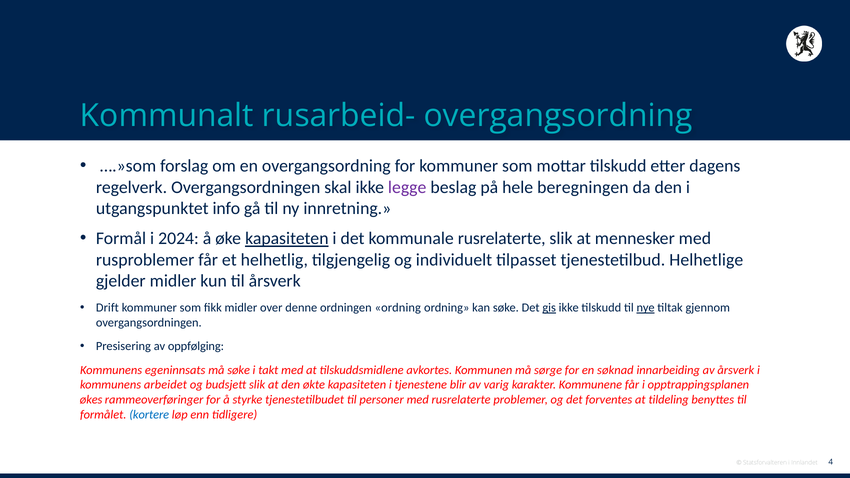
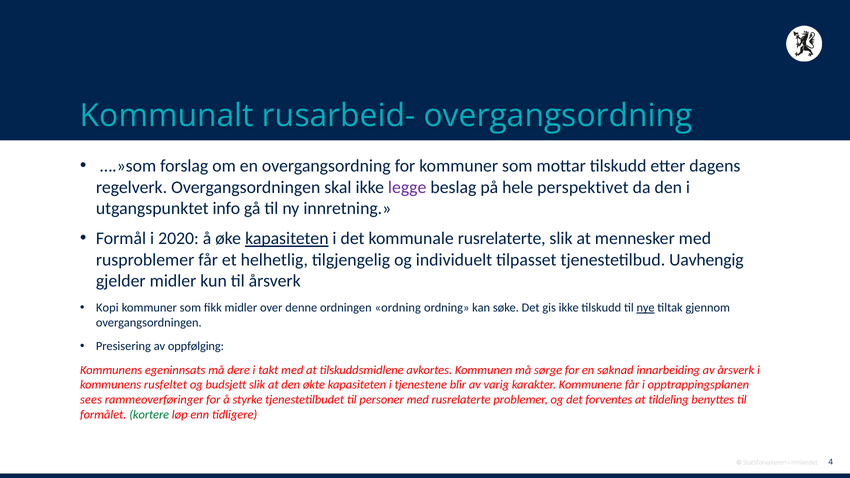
beregningen: beregningen -> perspektivet
2024: 2024 -> 2020
Helhetlige: Helhetlige -> Uavhengig
Drift: Drift -> Kopi
gis underline: present -> none
må søke: søke -> dere
arbeidet: arbeidet -> rusfeltet
økes: økes -> sees
kortere colour: blue -> green
